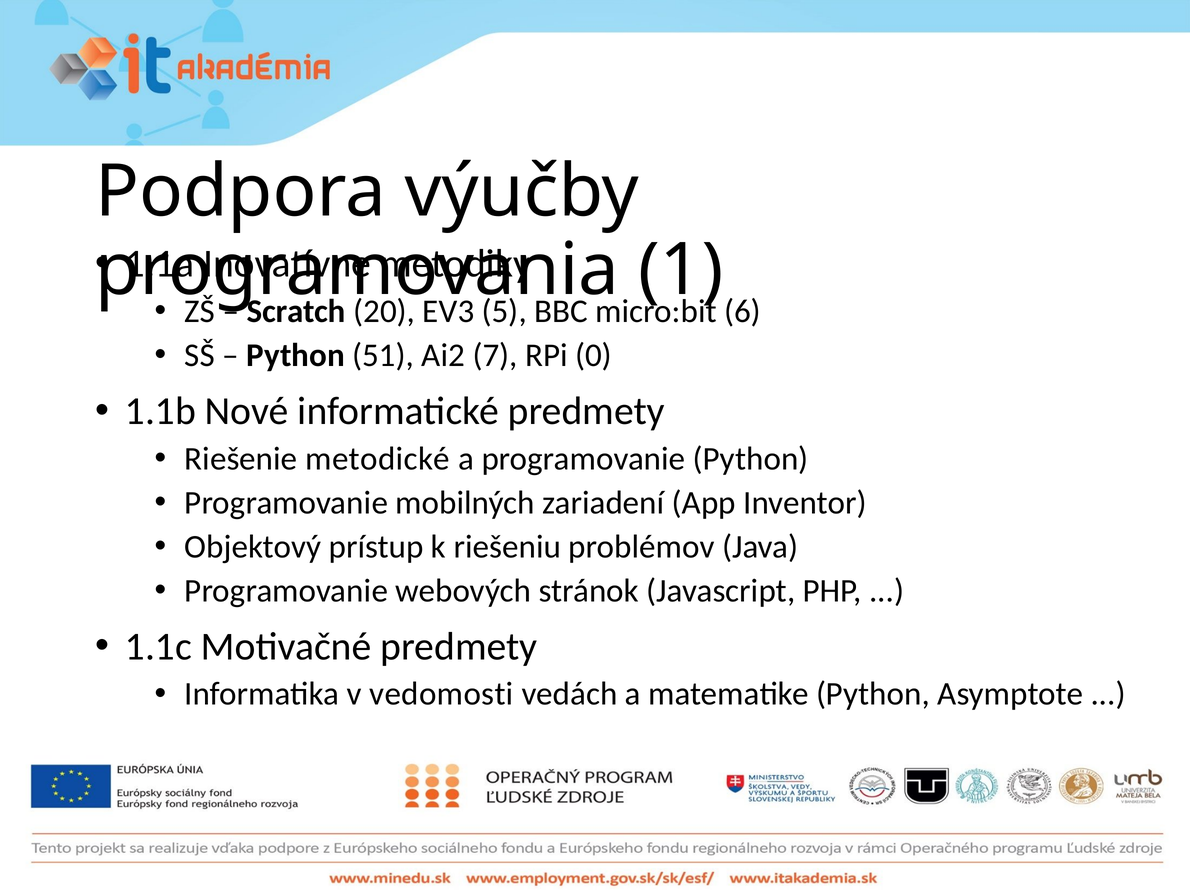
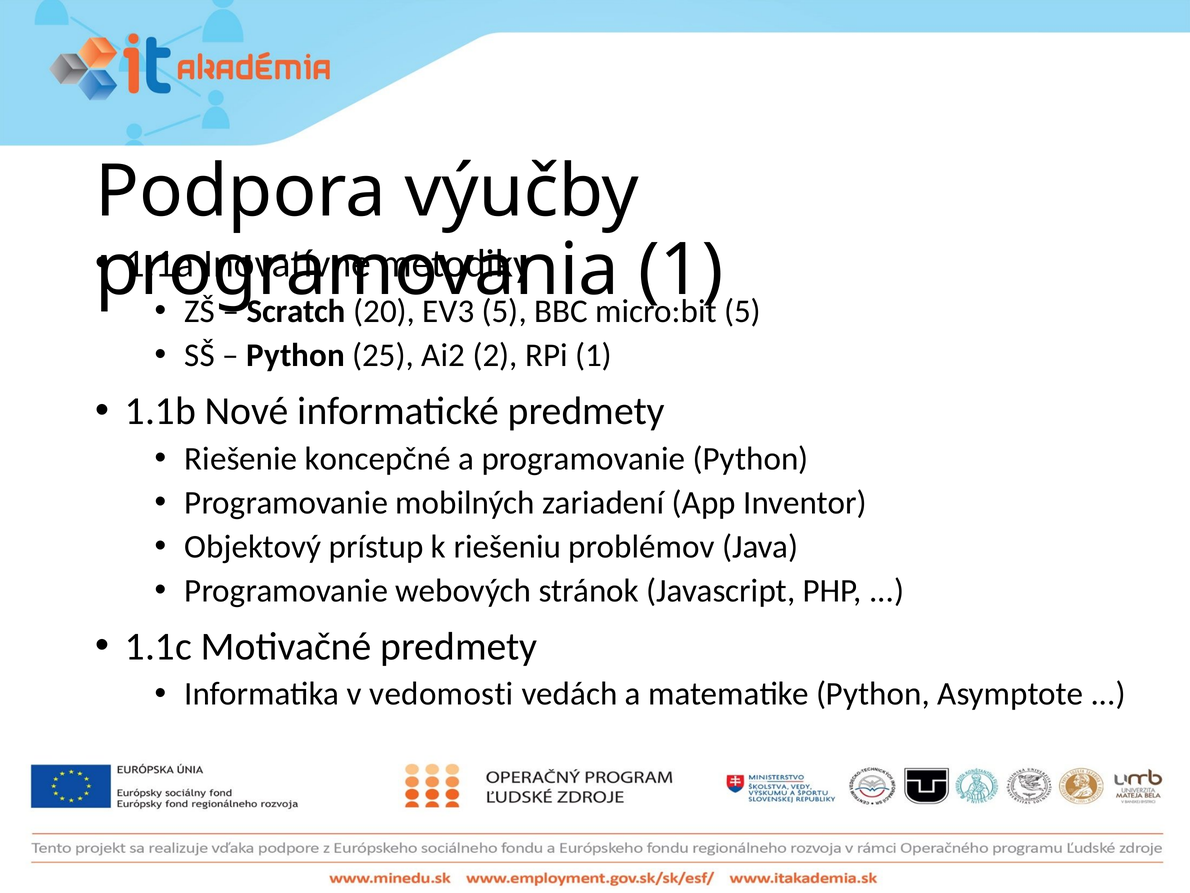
6 at (743, 311): 6 -> 5
51: 51 -> 25
7: 7 -> 2
RPi 0: 0 -> 1
metodické: metodické -> koncepčné
